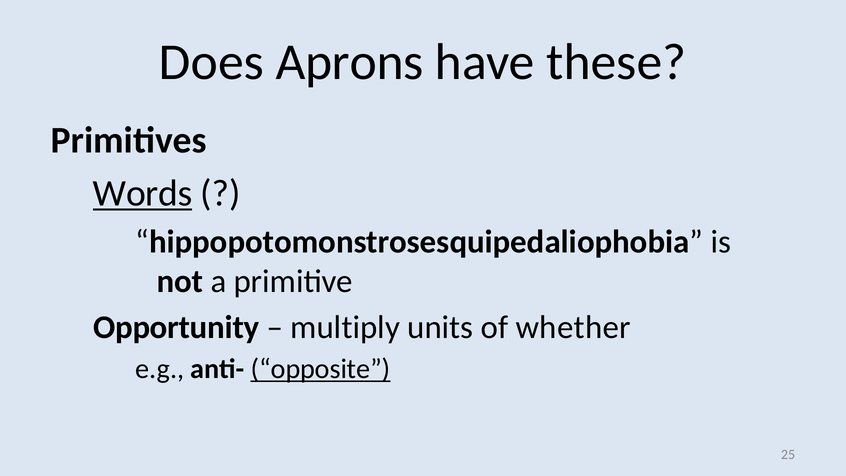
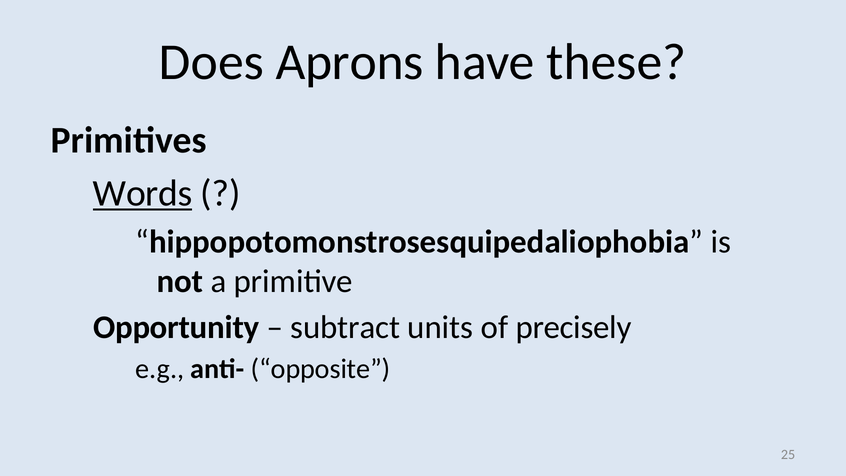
multiply: multiply -> subtract
whether: whether -> precisely
opposite underline: present -> none
